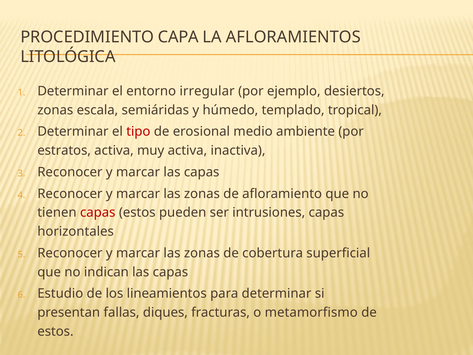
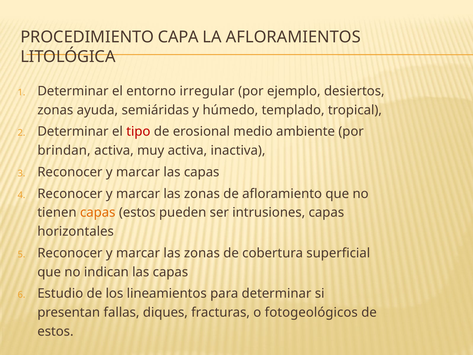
escala: escala -> ayuda
estratos: estratos -> brindan
capas at (98, 212) colour: red -> orange
metamorfismo: metamorfismo -> fotogeológicos
